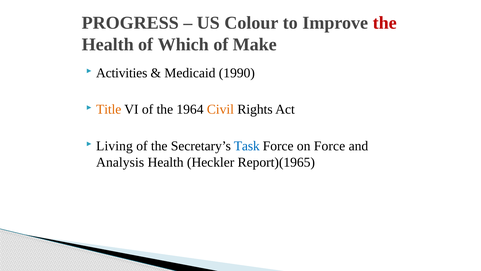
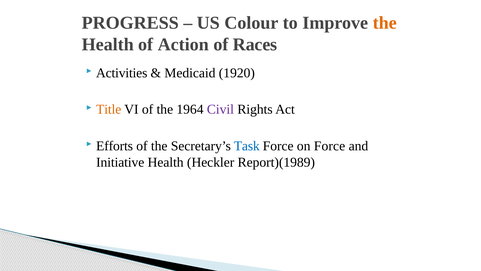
the at (385, 23) colour: red -> orange
Which: Which -> Action
Make: Make -> Races
1990: 1990 -> 1920
Civil colour: orange -> purple
Living: Living -> Efforts
Analysis: Analysis -> Initiative
Report)(1965: Report)(1965 -> Report)(1989
